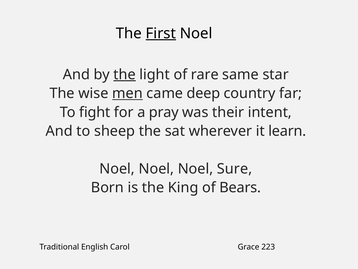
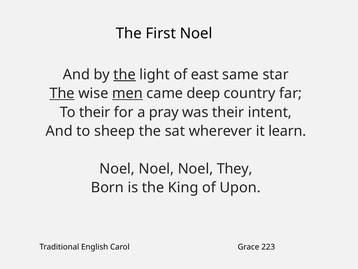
First underline: present -> none
rare: rare -> east
The at (62, 93) underline: none -> present
To fight: fight -> their
Sure: Sure -> They
Bears: Bears -> Upon
